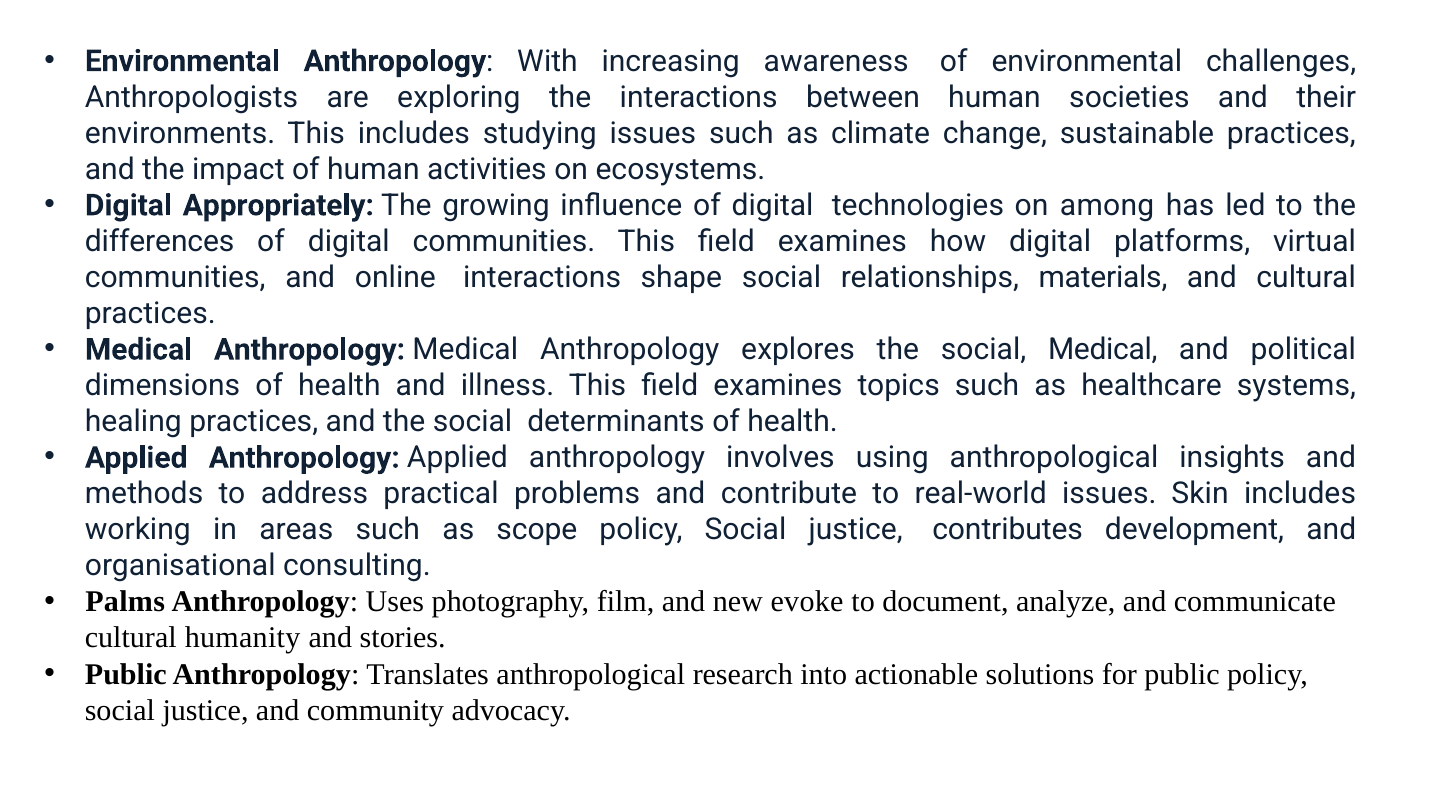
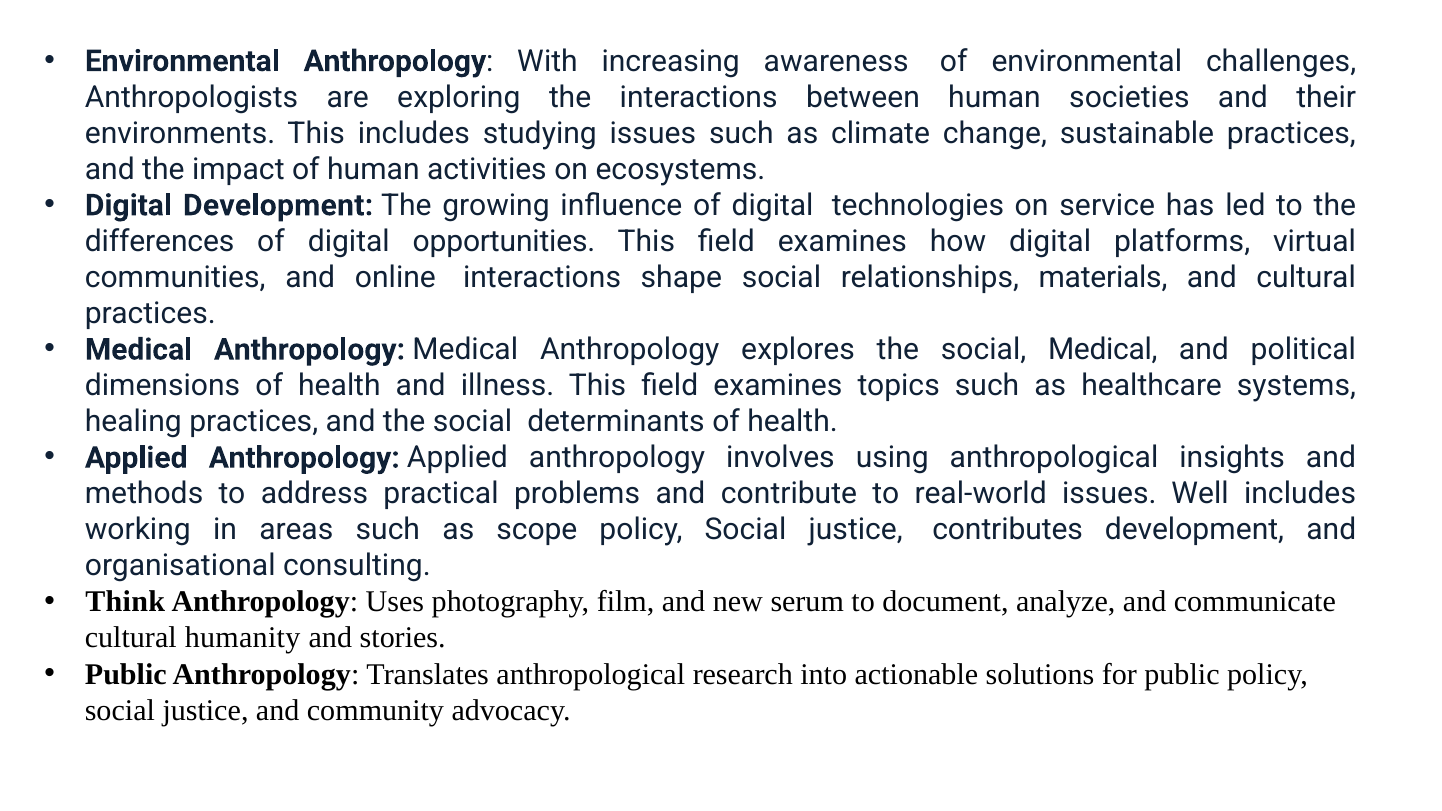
Digital Appropriately: Appropriately -> Development
among: among -> service
digital communities: communities -> opportunities
Skin: Skin -> Well
Palms: Palms -> Think
evoke: evoke -> serum
